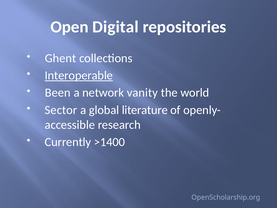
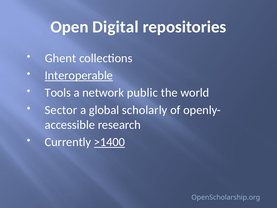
Been: Been -> Tools
vanity: vanity -> public
literature: literature -> scholarly
>1400 underline: none -> present
